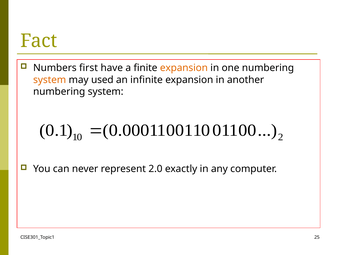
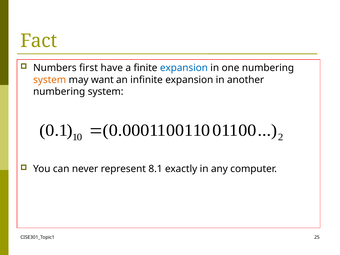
expansion at (184, 68) colour: orange -> blue
used: used -> want
2.0: 2.0 -> 8.1
